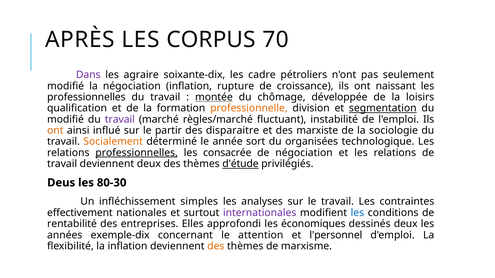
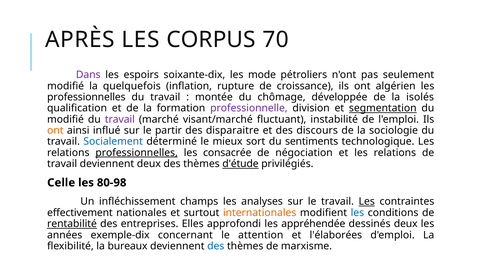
agraire: agraire -> espoirs
cadre: cadre -> mode
la négociation: négociation -> quelquefois
naissant: naissant -> algérien
montée underline: present -> none
loisirs: loisirs -> isolés
professionnelle colour: orange -> purple
règles/marché: règles/marché -> visant/marché
marxiste: marxiste -> discours
Socialement colour: orange -> blue
année: année -> mieux
organisées: organisées -> sentiments
Deus: Deus -> Celle
80-30: 80-30 -> 80-98
simples: simples -> champs
Les at (367, 202) underline: none -> present
internationales colour: purple -> orange
rentabilité underline: none -> present
économiques: économiques -> appréhendée
l'personnel: l'personnel -> l'élaborées
la inflation: inflation -> bureaux
des at (216, 246) colour: orange -> blue
